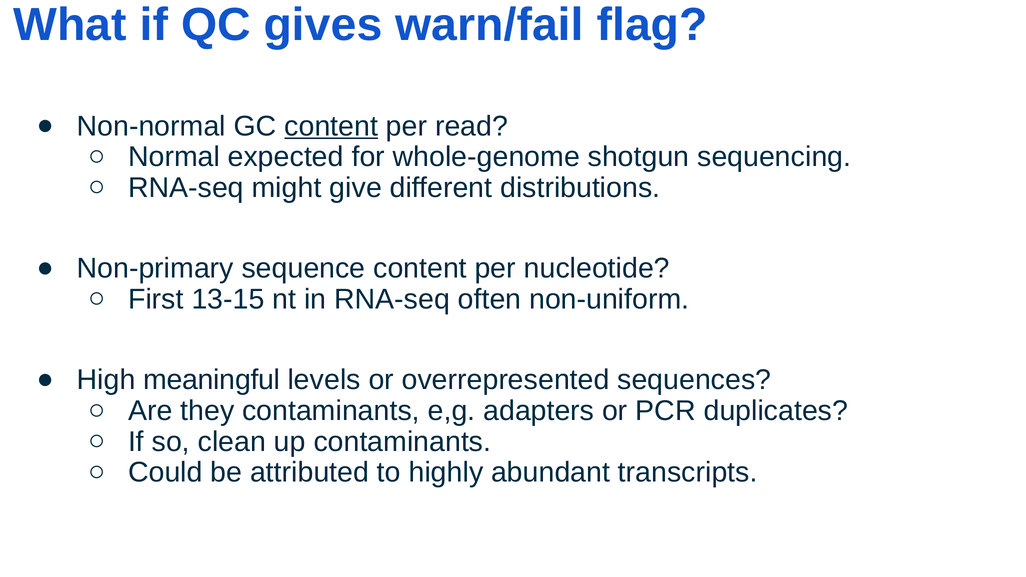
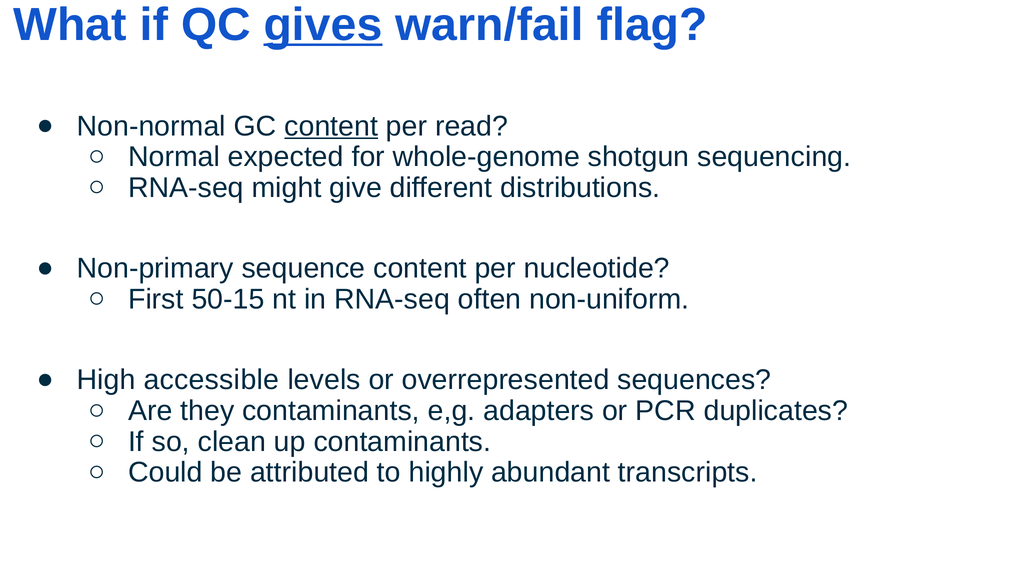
gives underline: none -> present
13-15: 13-15 -> 50-15
meaningful: meaningful -> accessible
